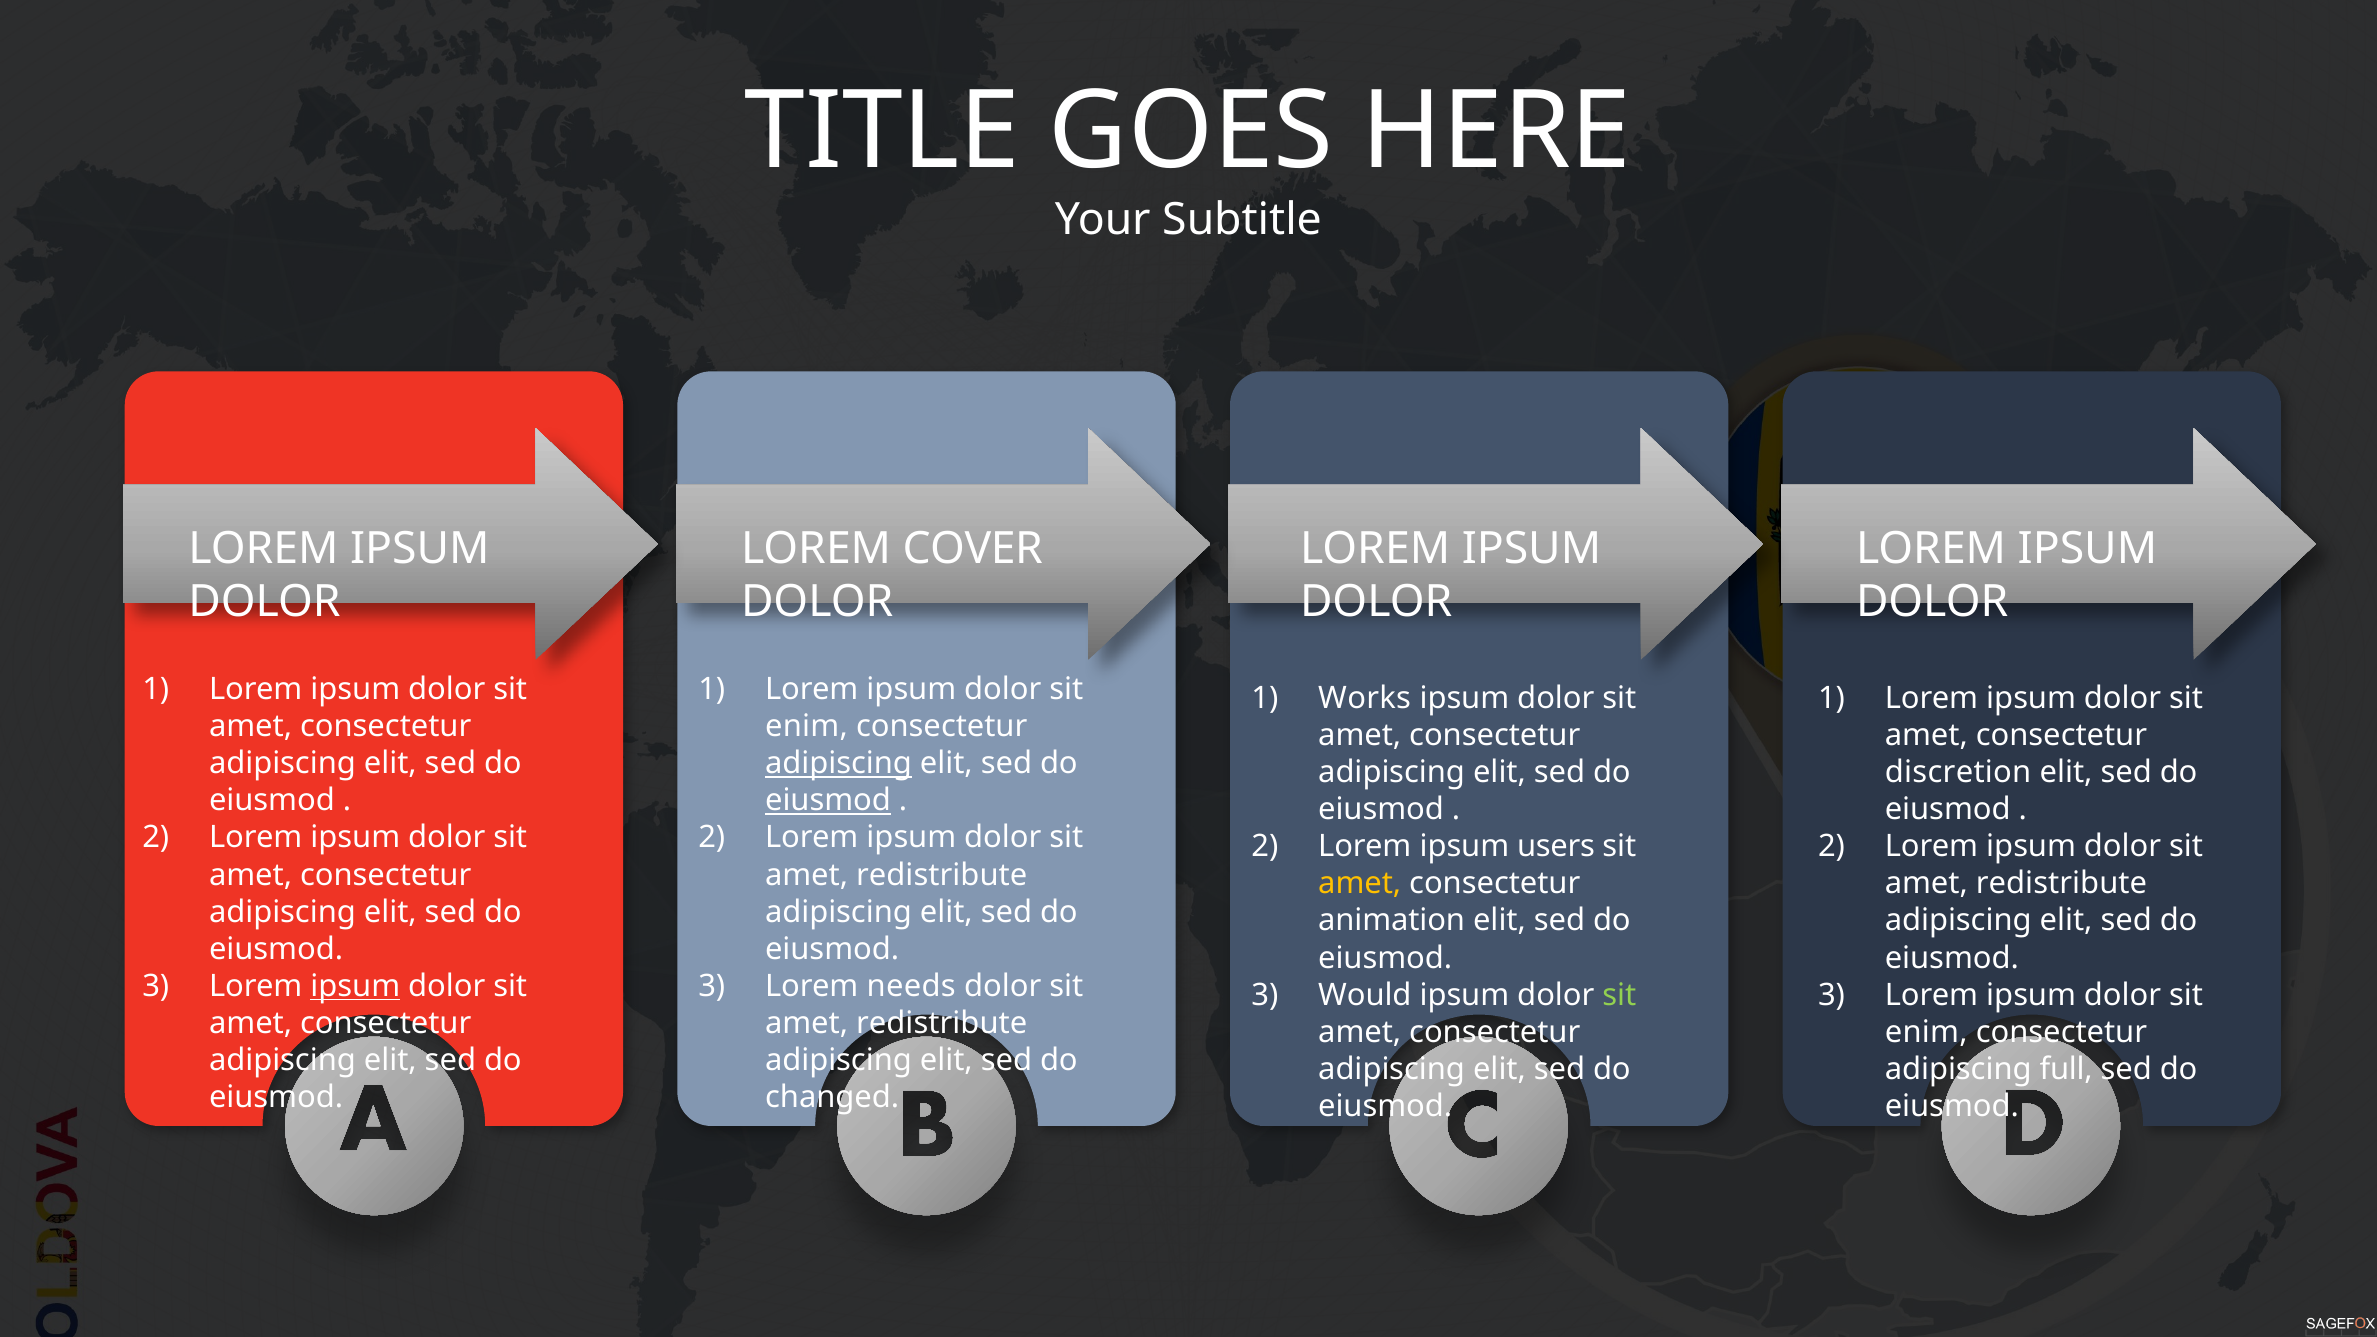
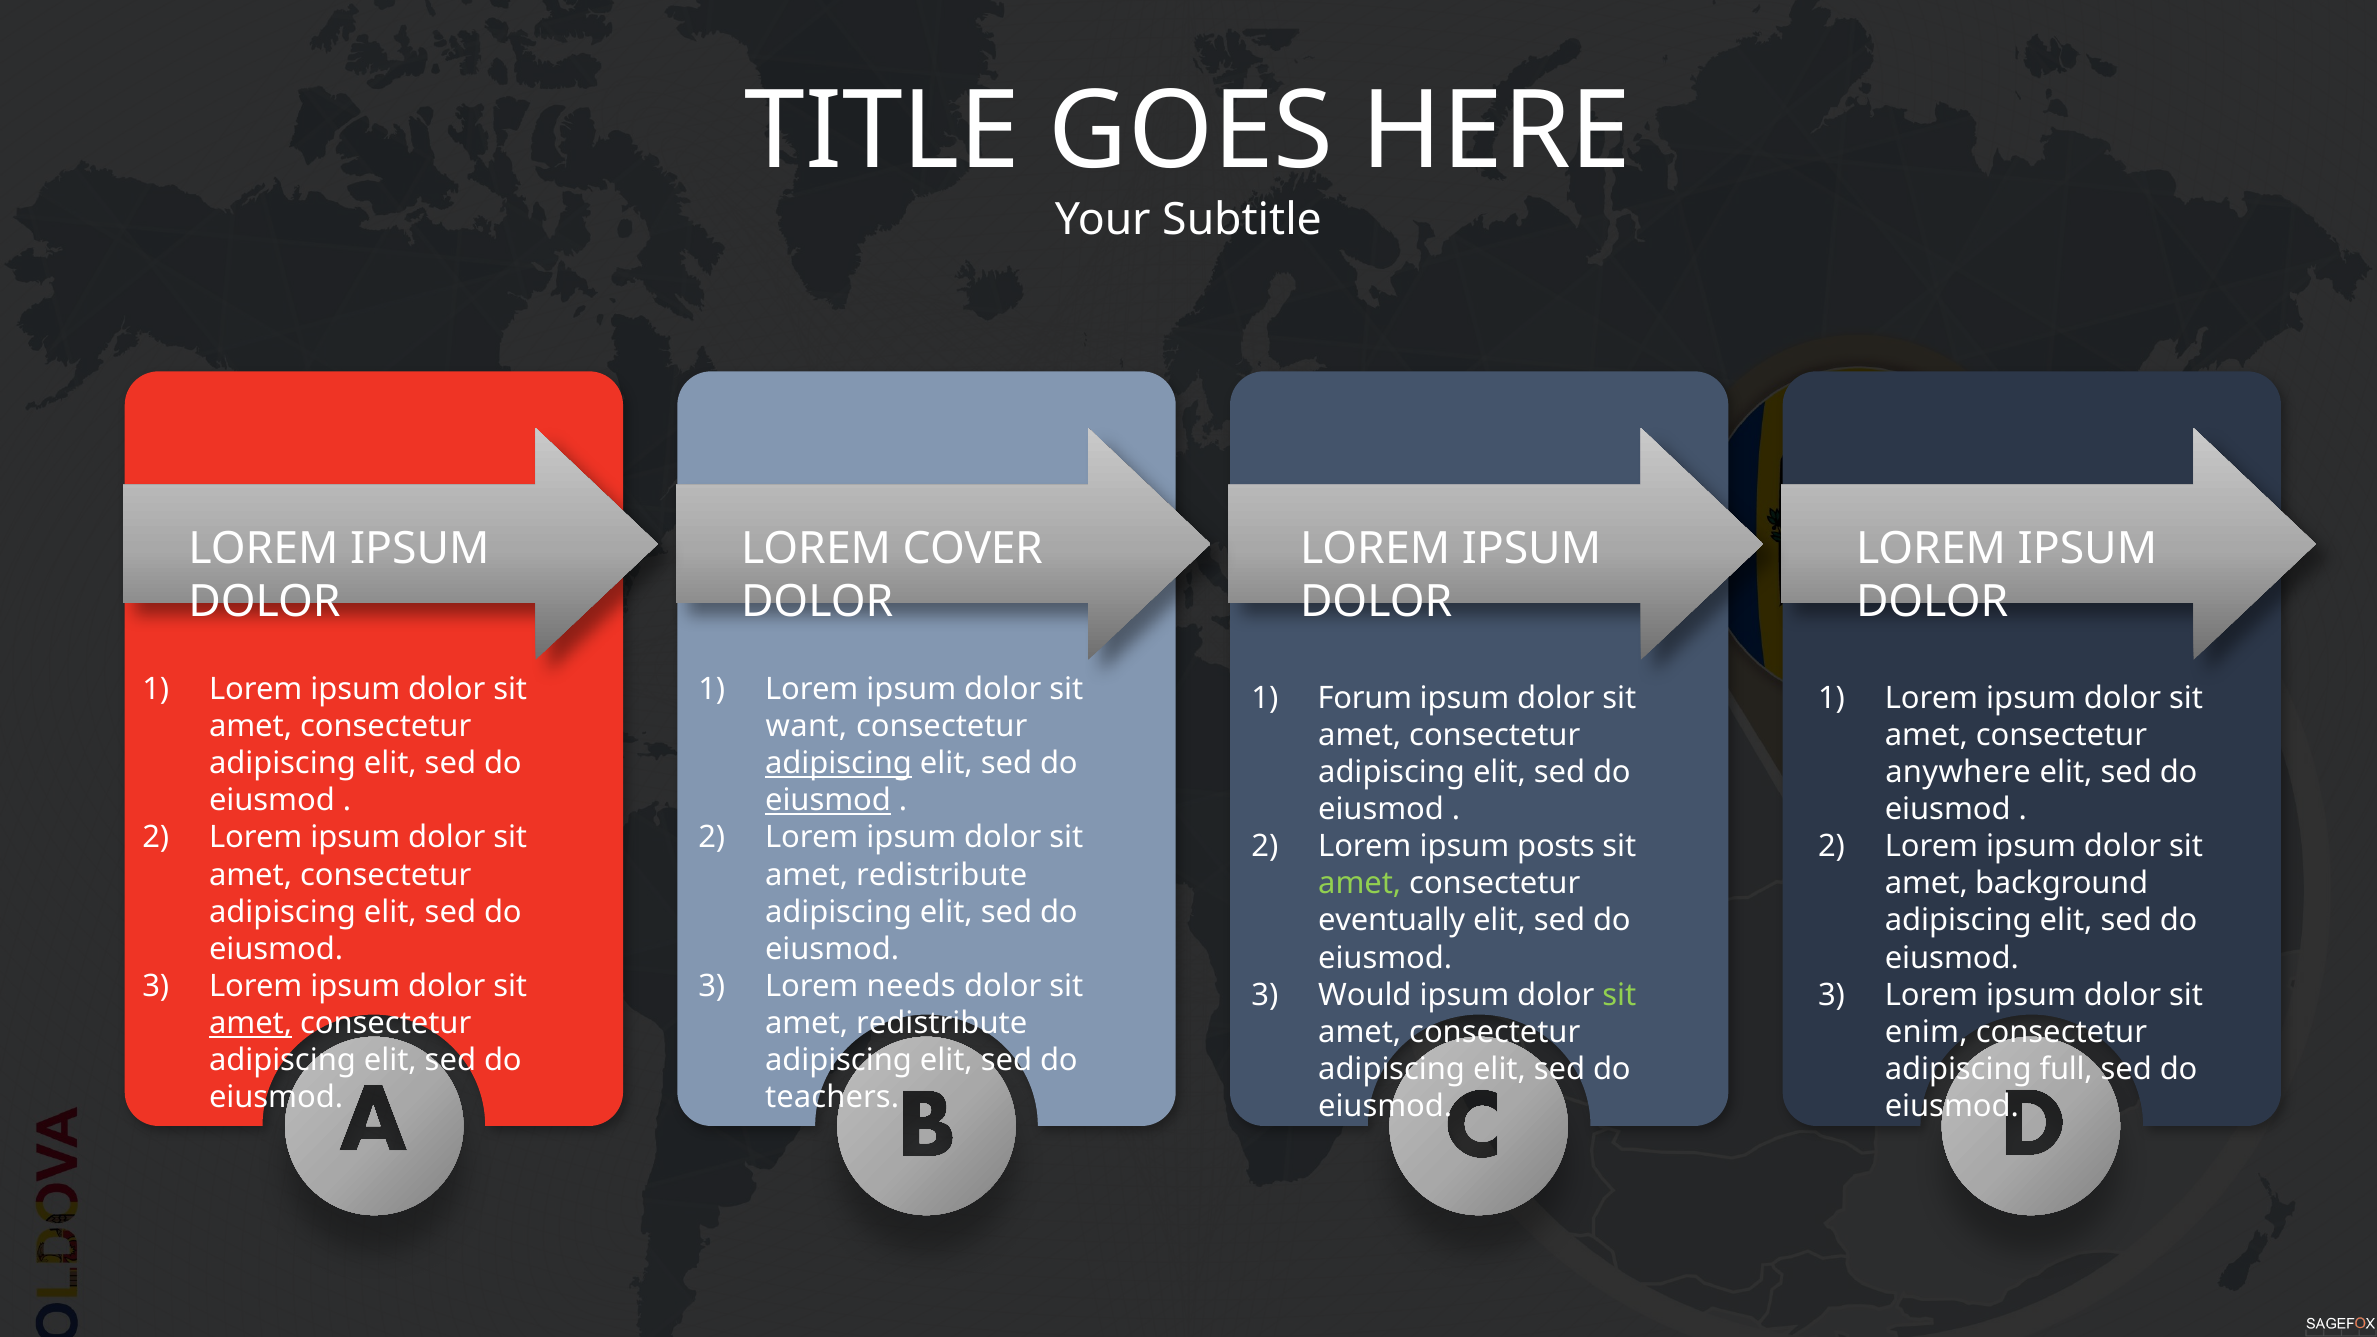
Works: Works -> Forum
enim at (807, 726): enim -> want
discretion: discretion -> anywhere
users: users -> posts
amet at (1360, 884) colour: yellow -> light green
redistribute at (2061, 884): redistribute -> background
animation: animation -> eventually
ipsum at (355, 986) underline: present -> none
amet at (251, 1023) underline: none -> present
changed: changed -> teachers
